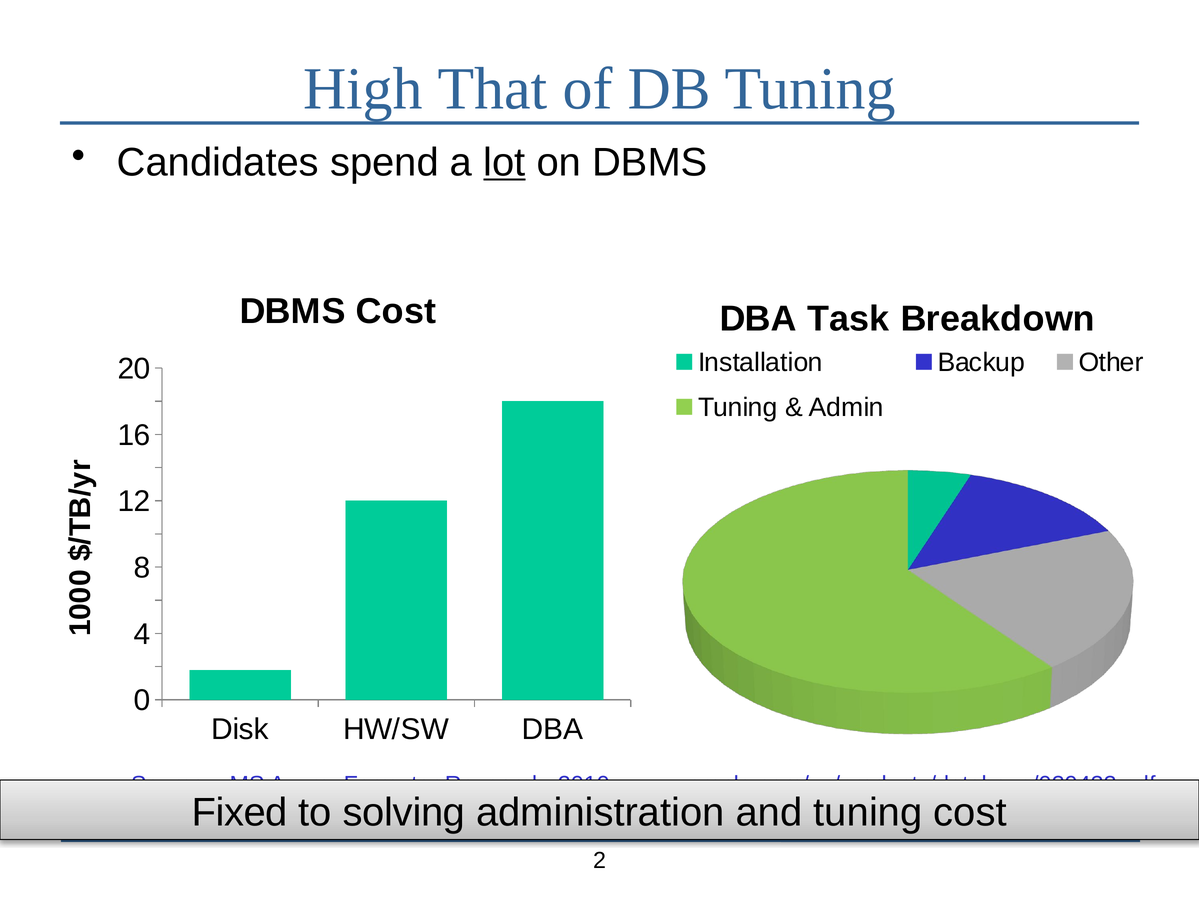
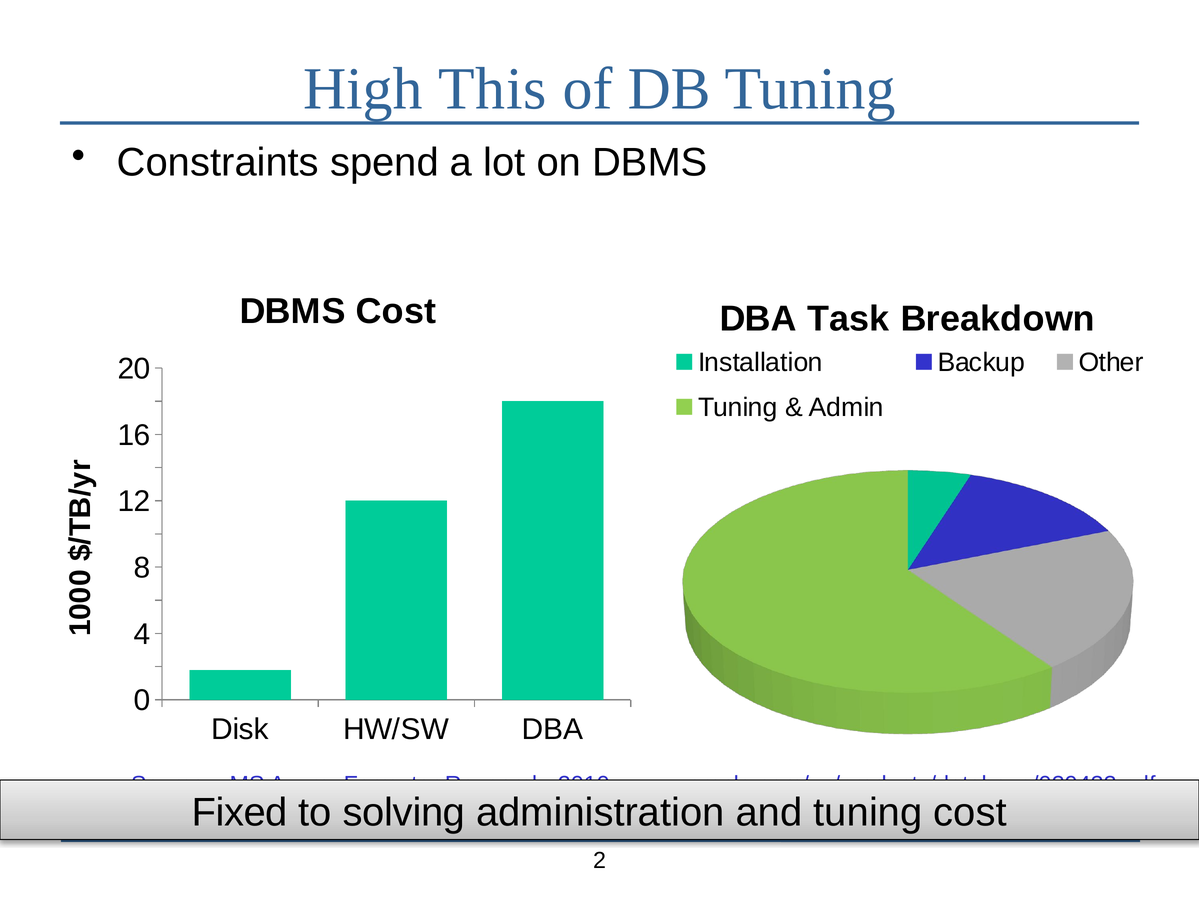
That: That -> This
Candidates: Candidates -> Constraints
lot underline: present -> none
